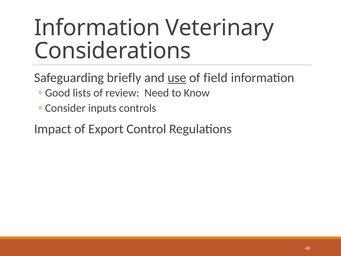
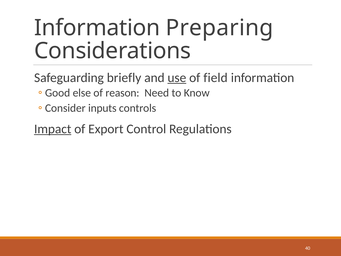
Veterinary: Veterinary -> Preparing
lists: lists -> else
review: review -> reason
Impact underline: none -> present
